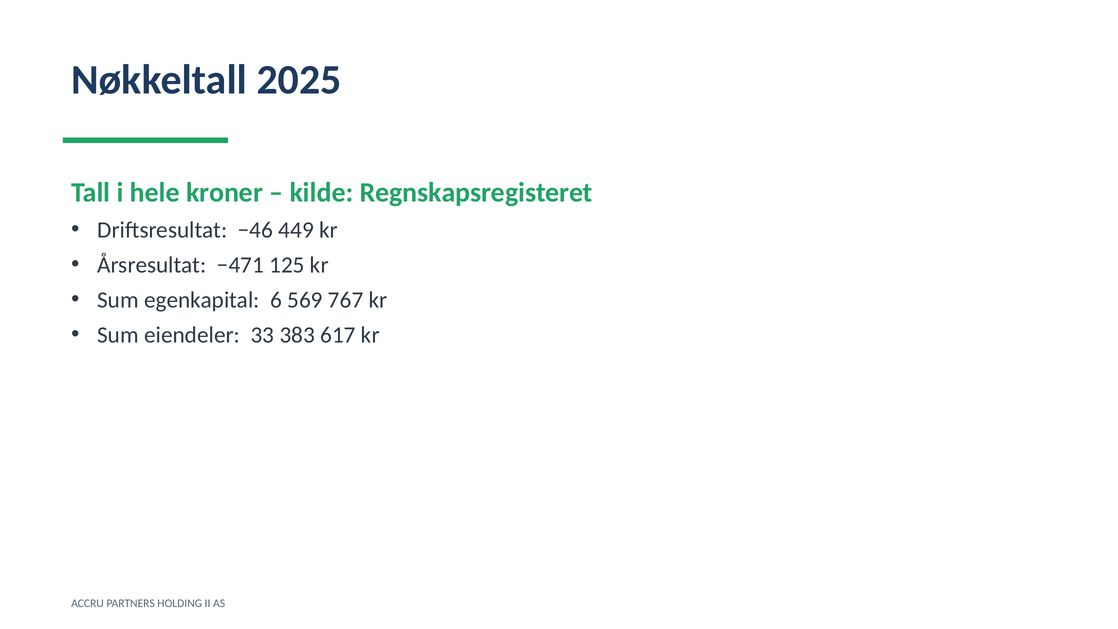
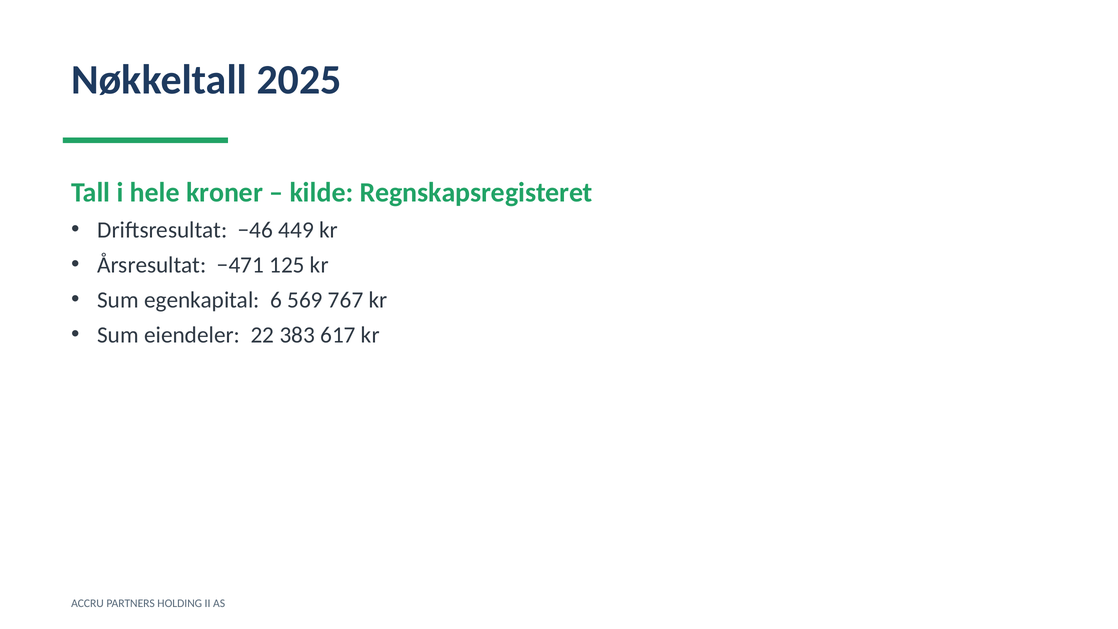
33: 33 -> 22
